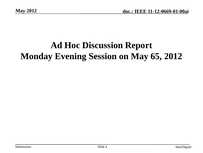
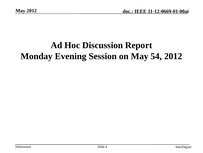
65: 65 -> 54
